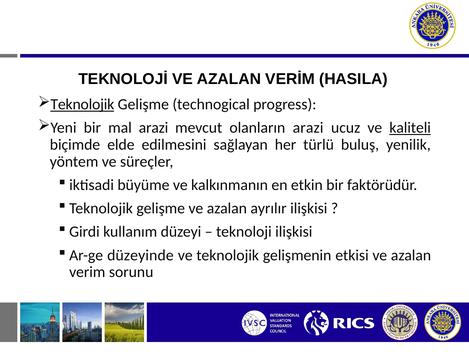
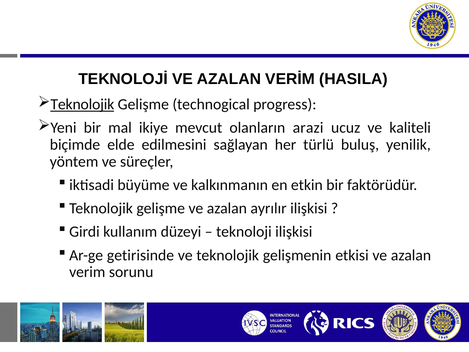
mal arazi: arazi -> ikiye
kaliteli underline: present -> none
düzeyinde: düzeyinde -> getirisinde
